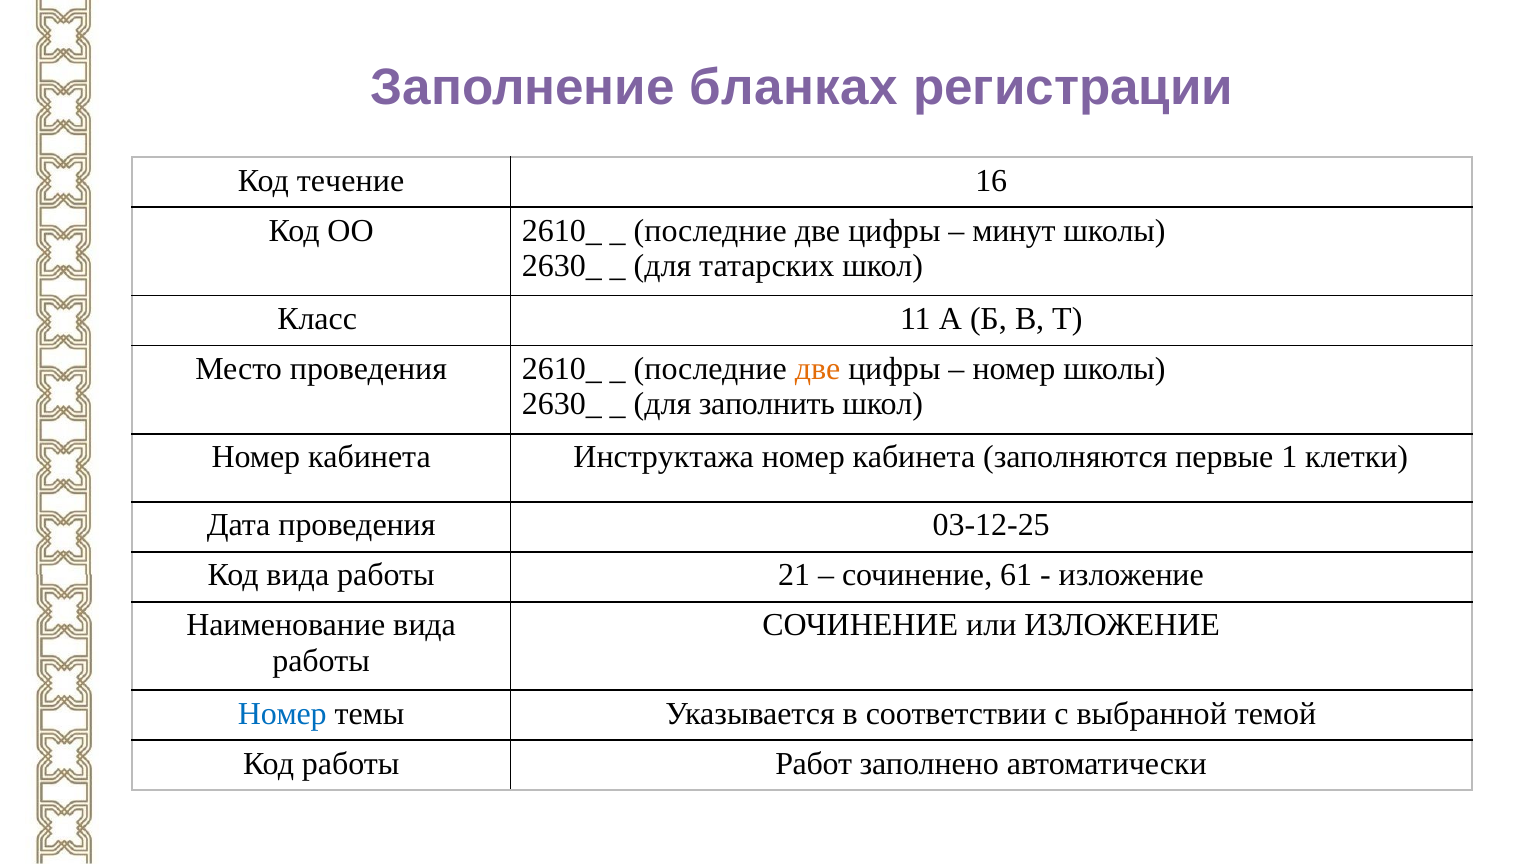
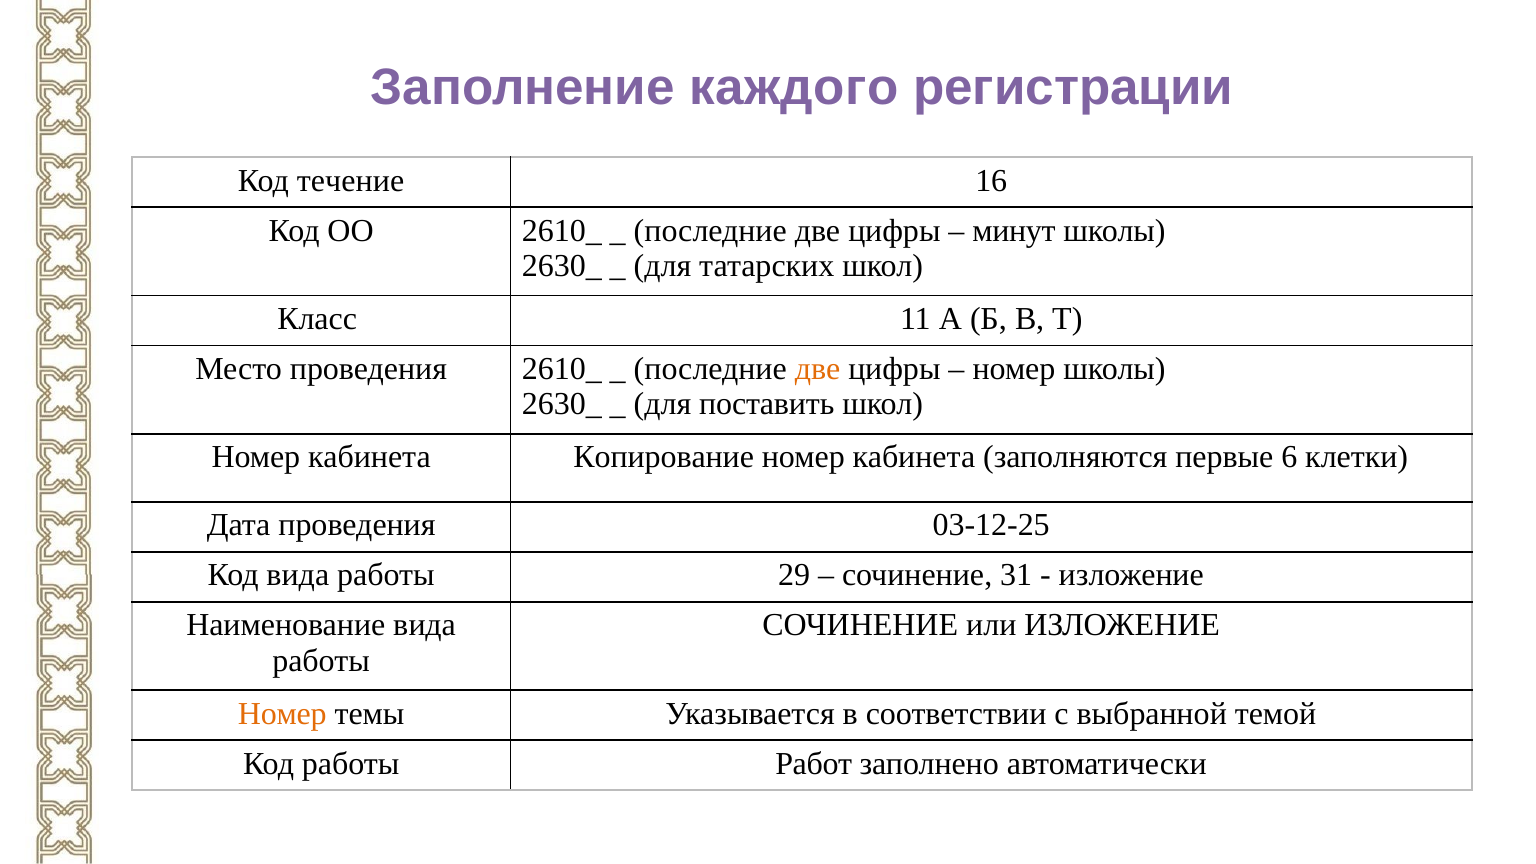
бланках: бланках -> каждого
заполнить: заполнить -> поставить
Инструктажа: Инструктажа -> Копирование
1: 1 -> 6
21: 21 -> 29
61: 61 -> 31
Номер at (282, 714) colour: blue -> orange
